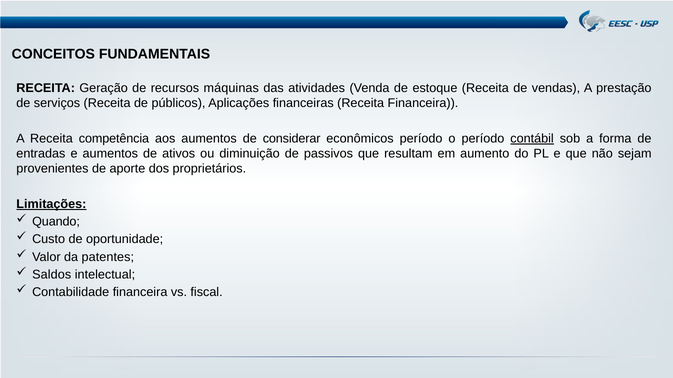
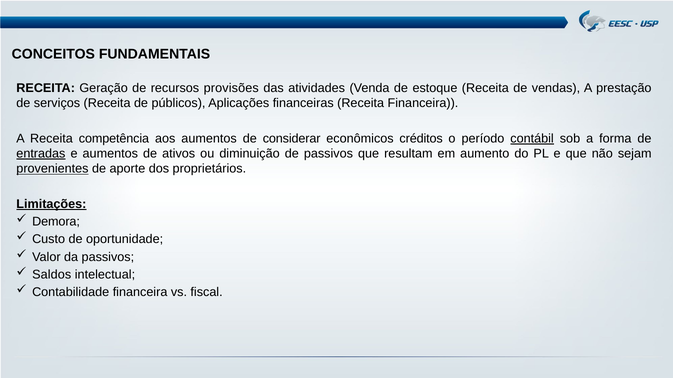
máquinas: máquinas -> provisões
econômicos período: período -> créditos
entradas underline: none -> present
provenientes underline: none -> present
Quando: Quando -> Demora
da patentes: patentes -> passivos
